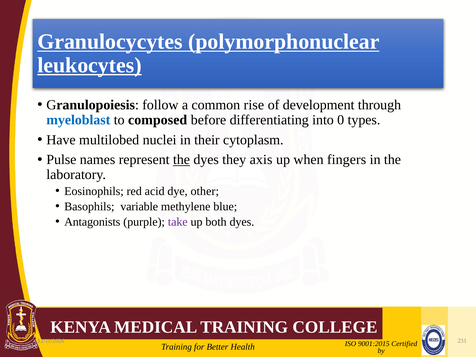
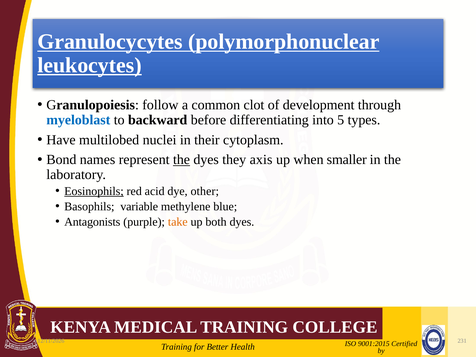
rise: rise -> clot
composed: composed -> backward
0: 0 -> 5
Pulse: Pulse -> Bond
fingers: fingers -> smaller
Eosinophils underline: none -> present
take colour: purple -> orange
